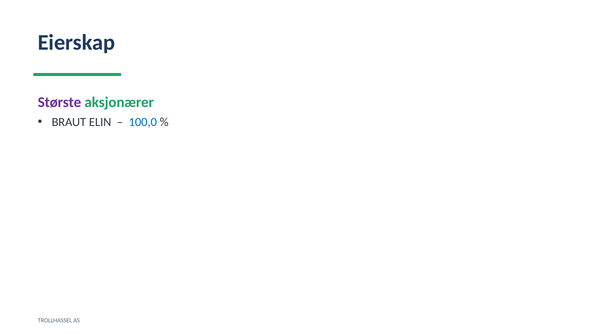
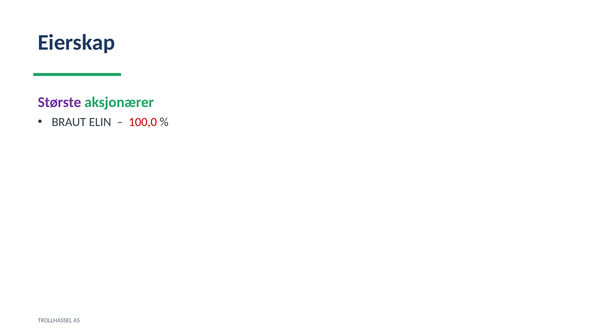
100,0 colour: blue -> red
